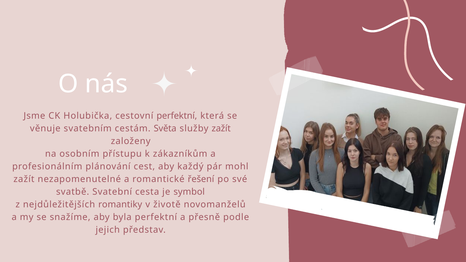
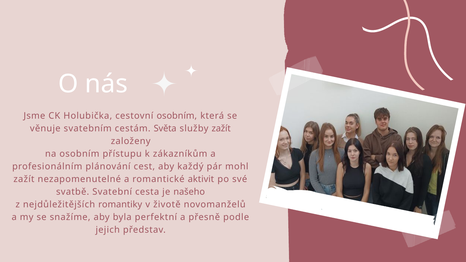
cestovní perfektní: perfektní -> osobním
řešení: řešení -> aktivit
symbol: symbol -> našeho
